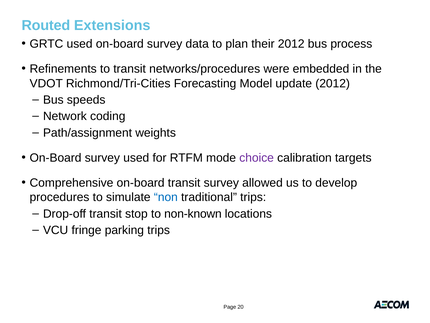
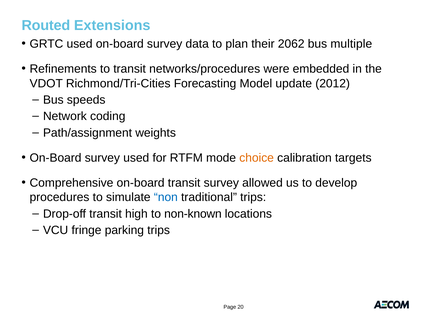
their 2012: 2012 -> 2062
process: process -> multiple
choice colour: purple -> orange
stop: stop -> high
